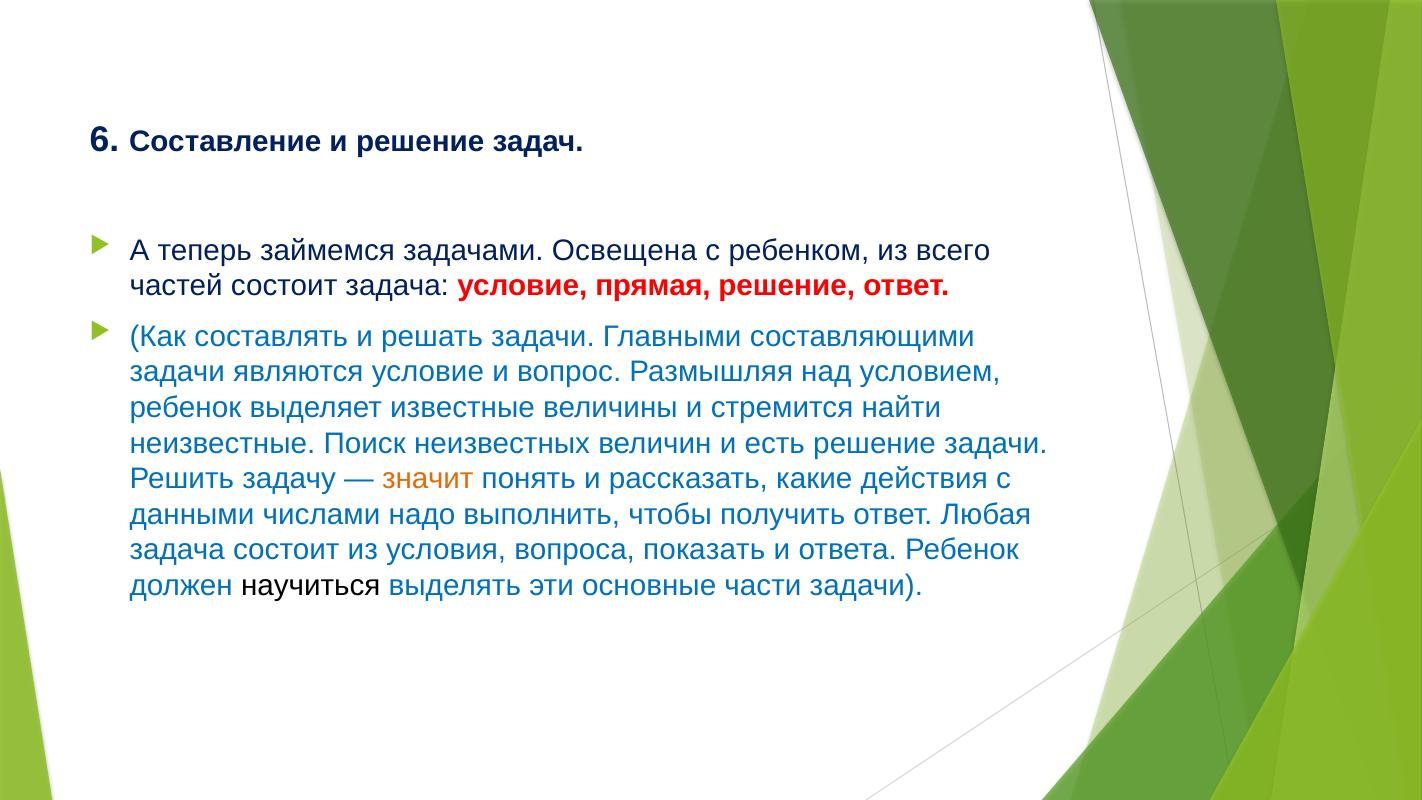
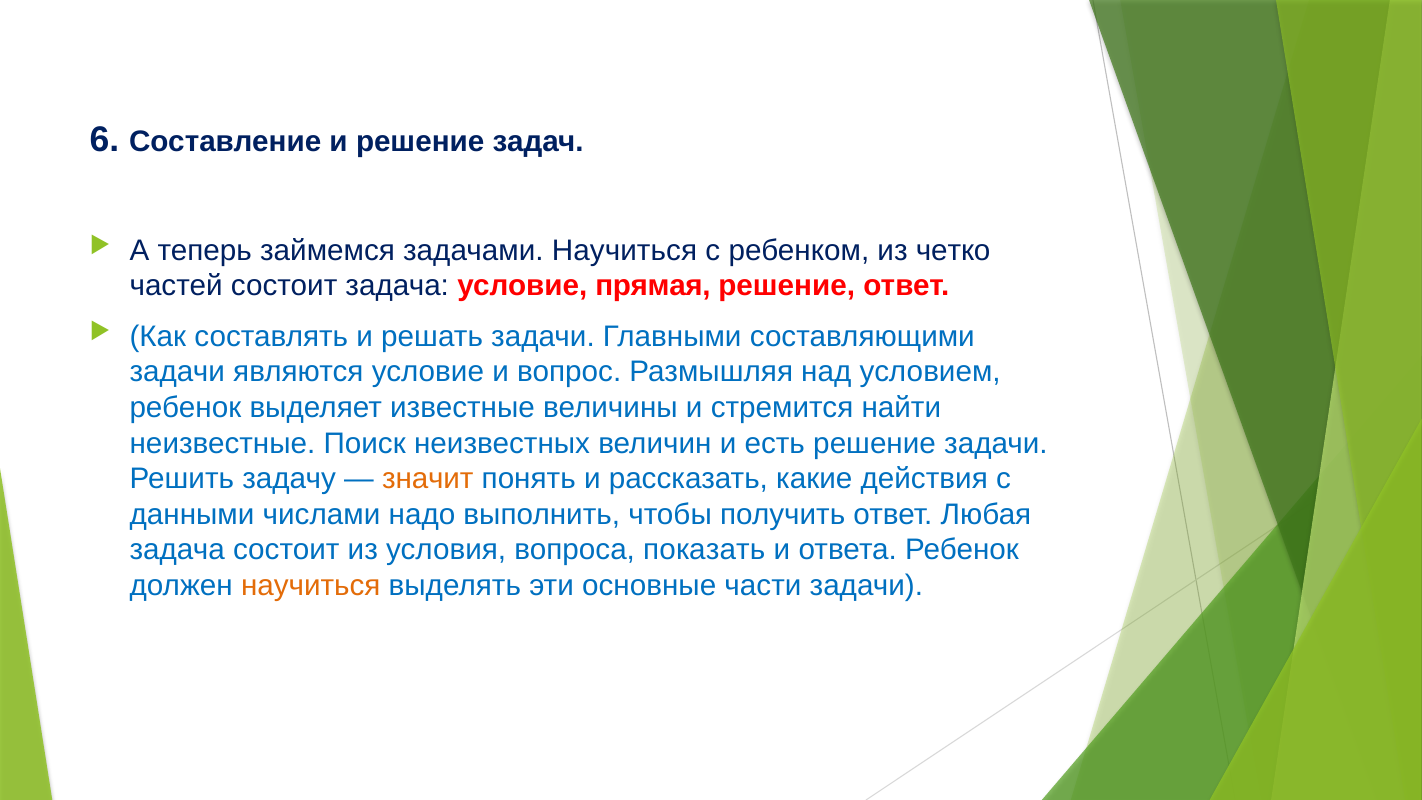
задачами Освещена: Освещена -> Научиться
всего: всего -> четко
научиться at (311, 586) colour: black -> orange
